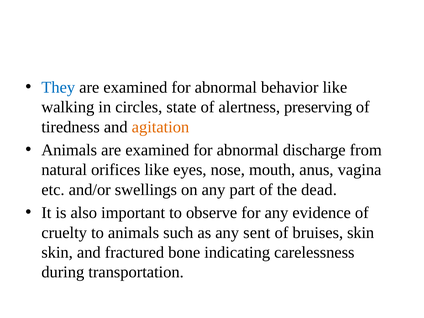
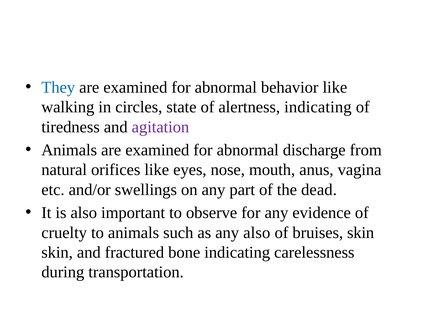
alertness preserving: preserving -> indicating
agitation colour: orange -> purple
any sent: sent -> also
